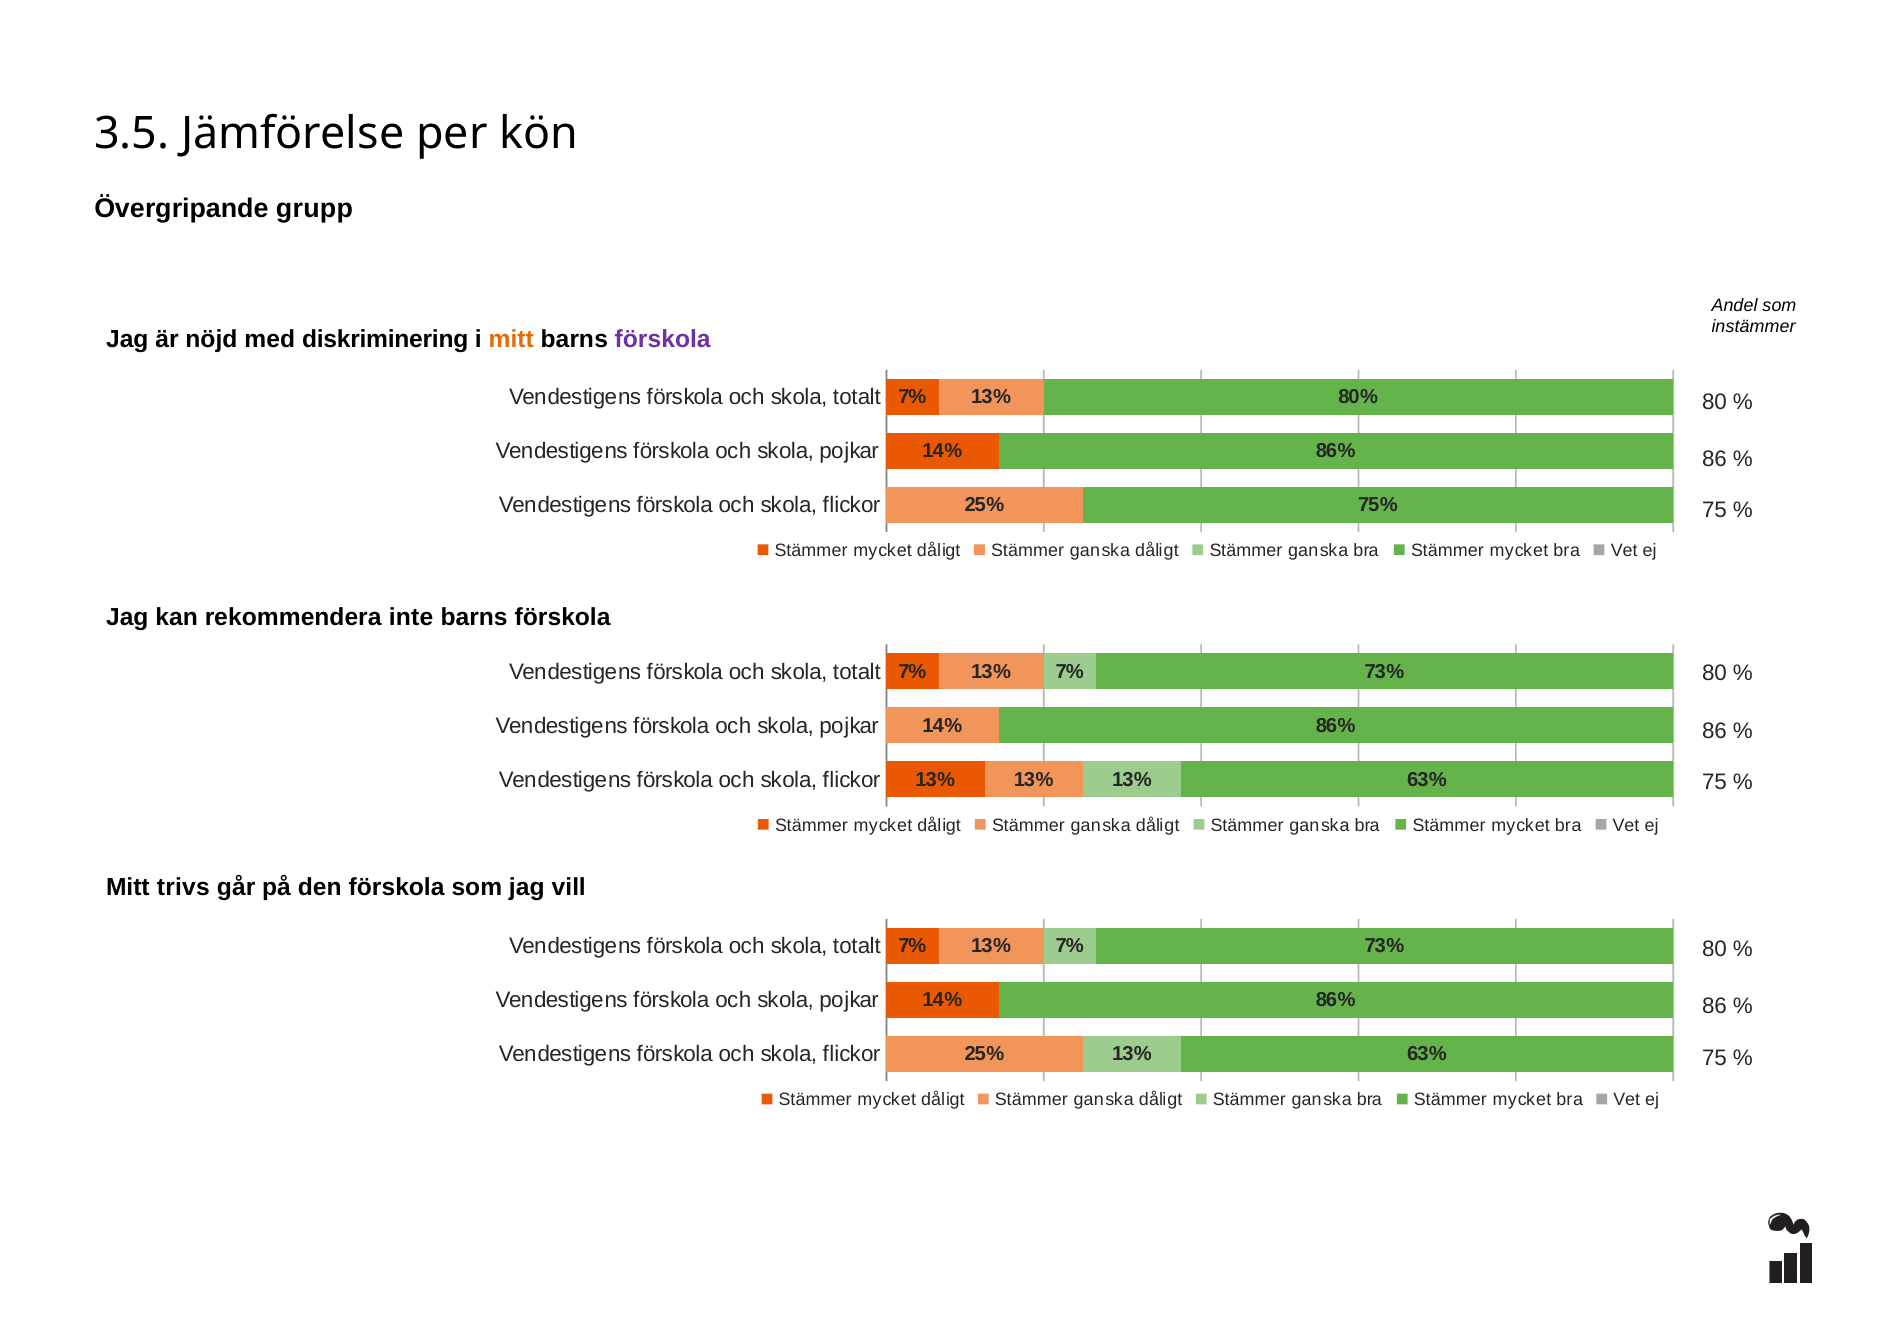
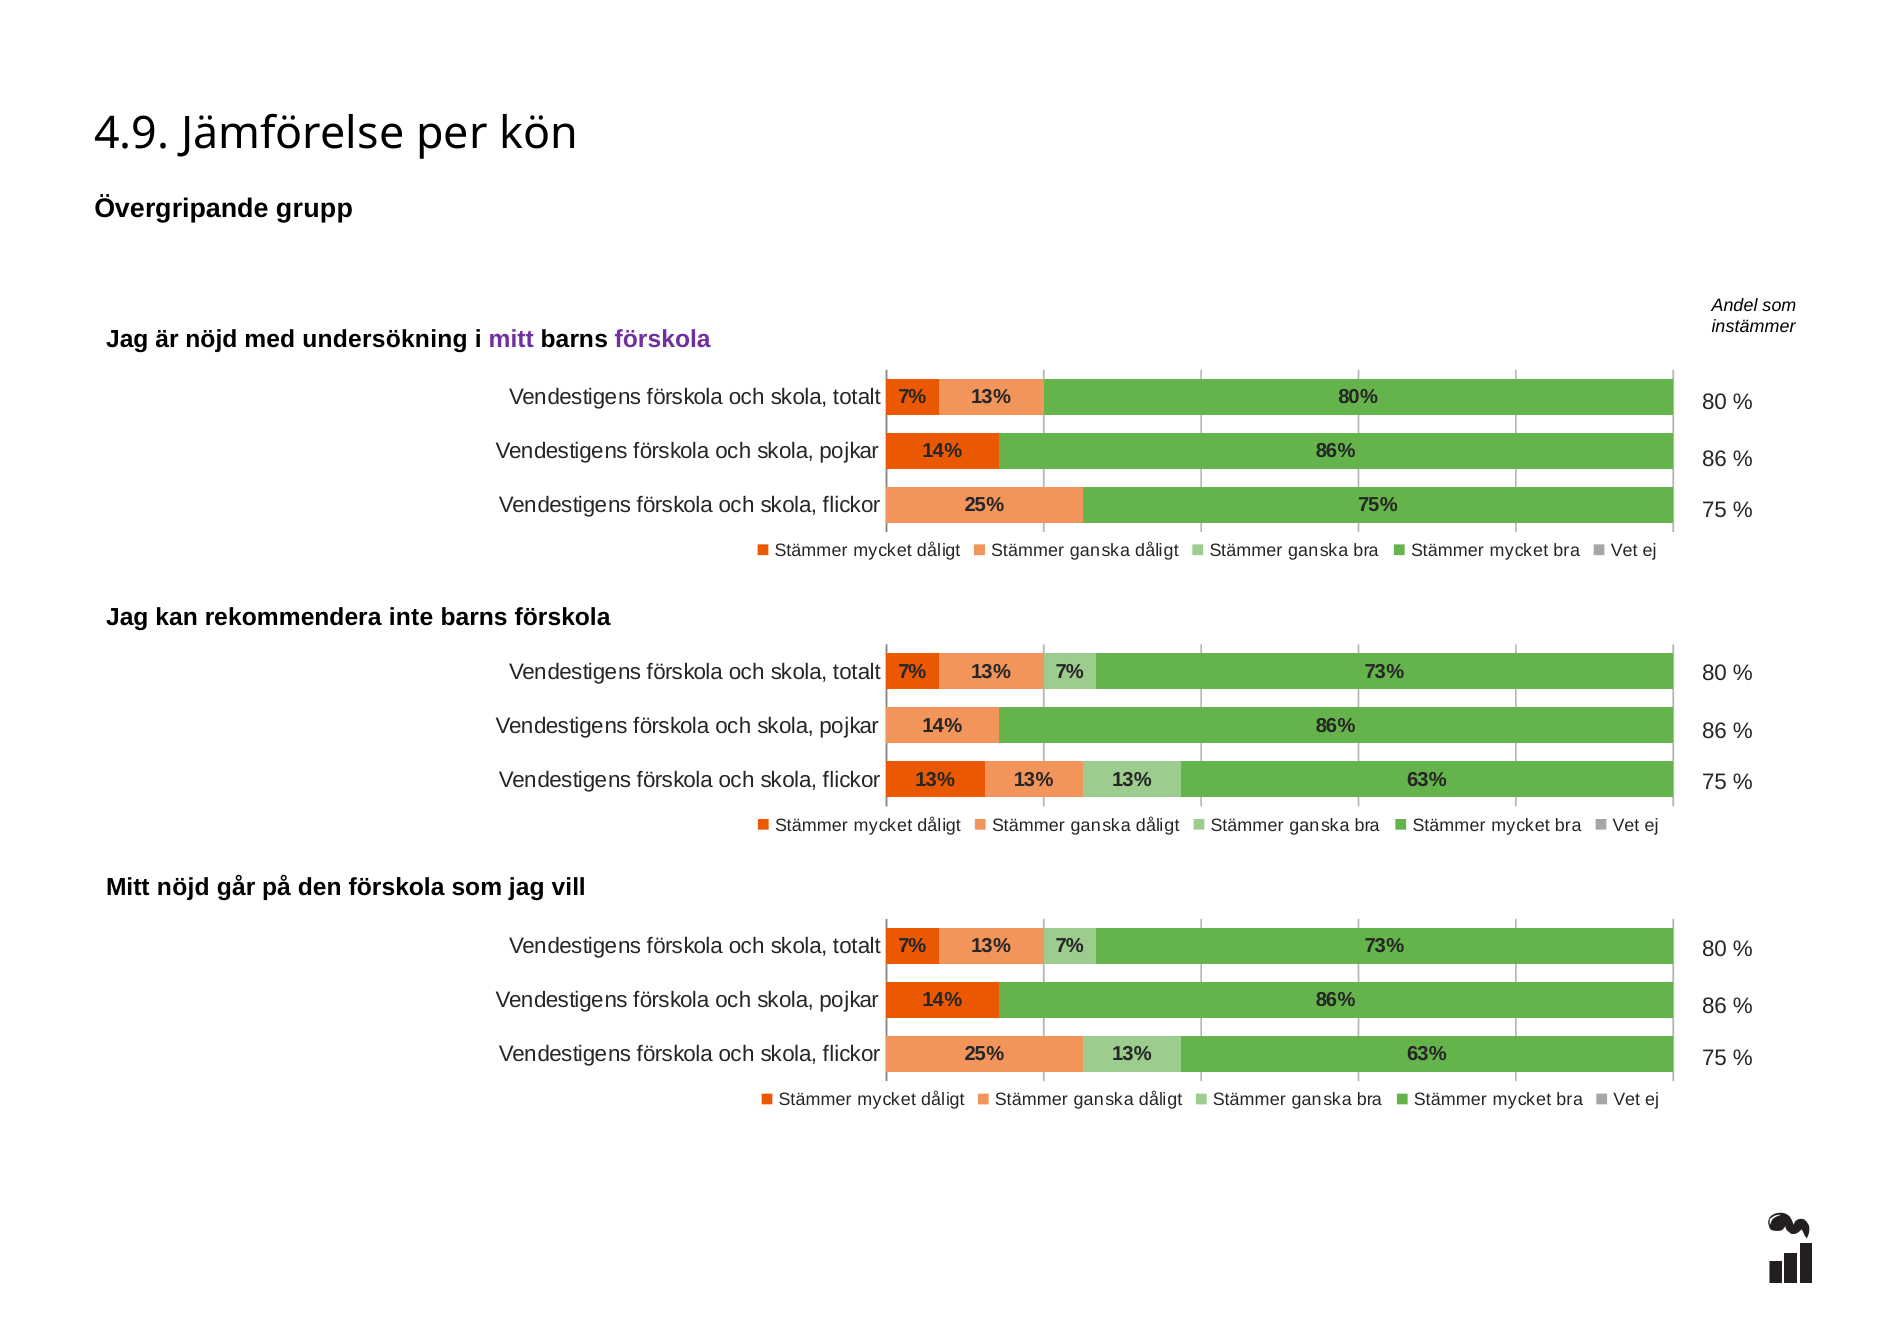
3.5: 3.5 -> 4.9
diskriminering: diskriminering -> undersökning
mitt at (511, 339) colour: orange -> purple
Mitt trivs: trivs -> nöjd
